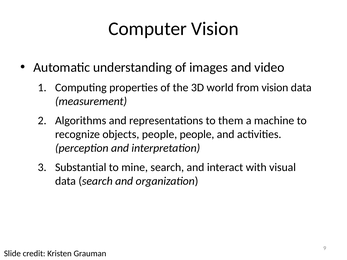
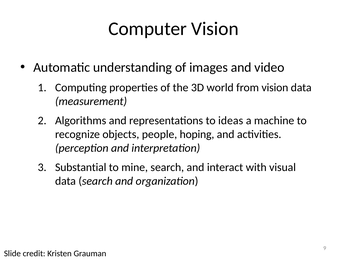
them: them -> ideas
people people: people -> hoping
